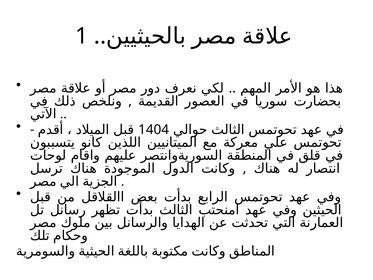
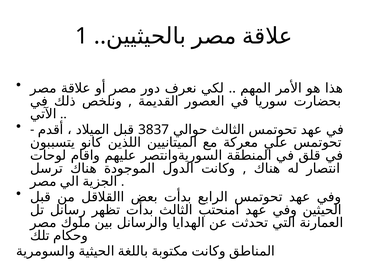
1404: 1404 -> 3837
